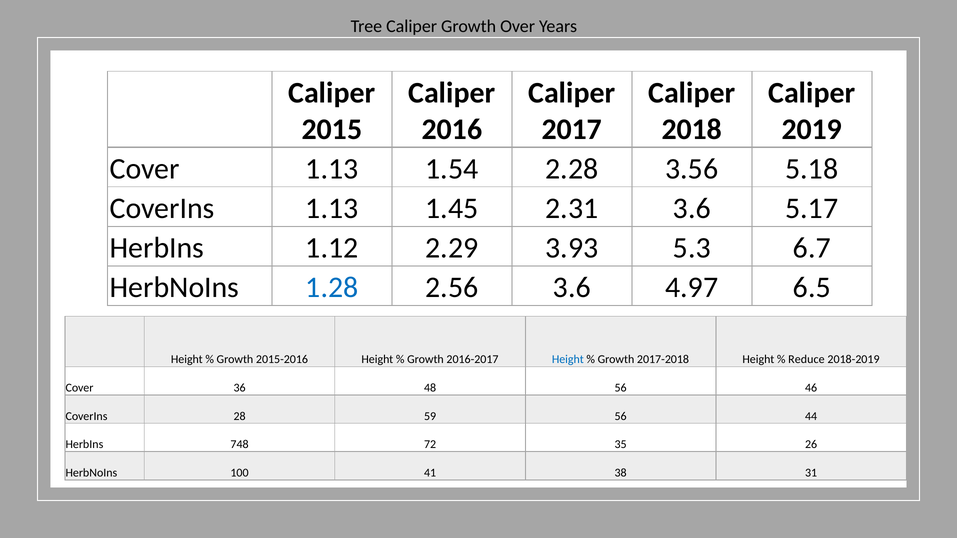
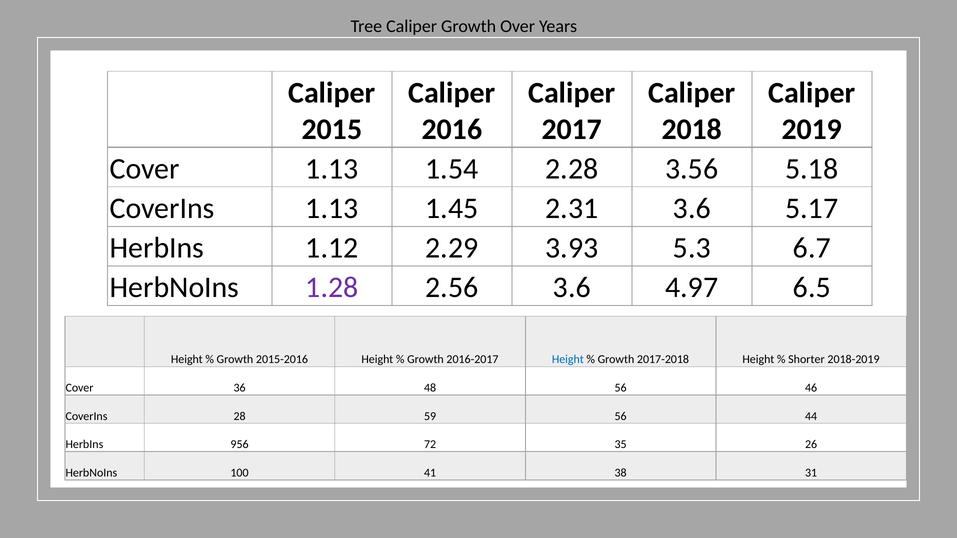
1.28 colour: blue -> purple
Reduce: Reduce -> Shorter
748: 748 -> 956
